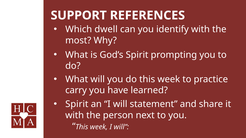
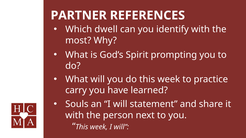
SUPPORT: SUPPORT -> PARTNER
Spirit at (77, 104): Spirit -> Souls
